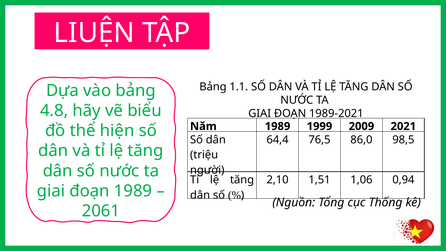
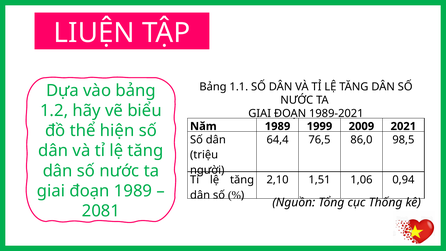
4.8: 4.8 -> 1.2
2061: 2061 -> 2081
